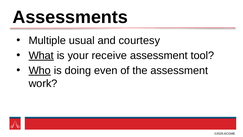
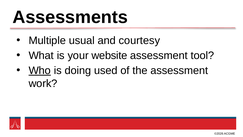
What underline: present -> none
receive: receive -> website
even: even -> used
